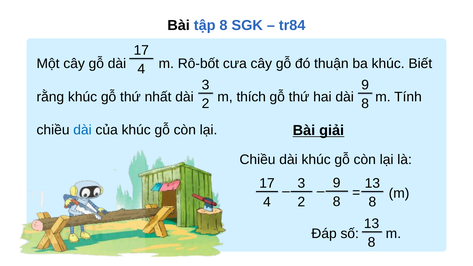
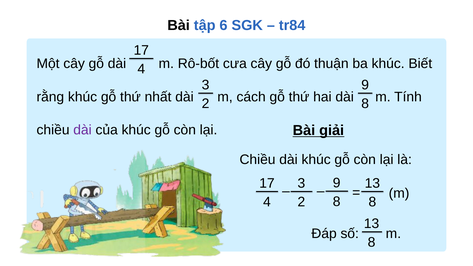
tập 8: 8 -> 6
thích: thích -> cách
dài at (83, 130) colour: blue -> purple
